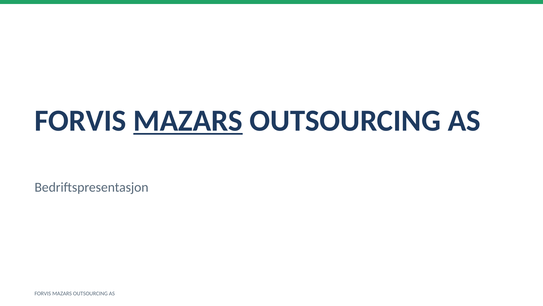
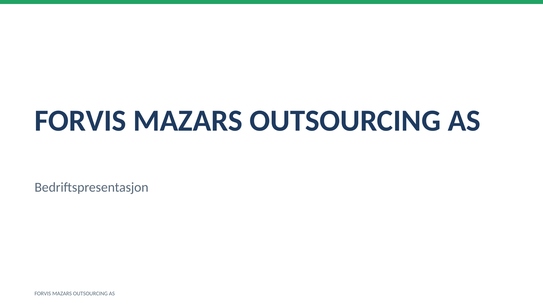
MAZARS at (188, 120) underline: present -> none
